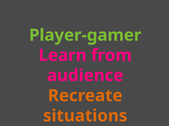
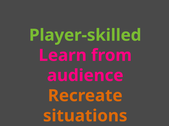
Player-gamer: Player-gamer -> Player-skilled
